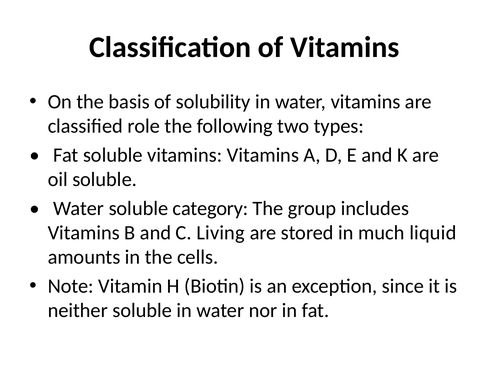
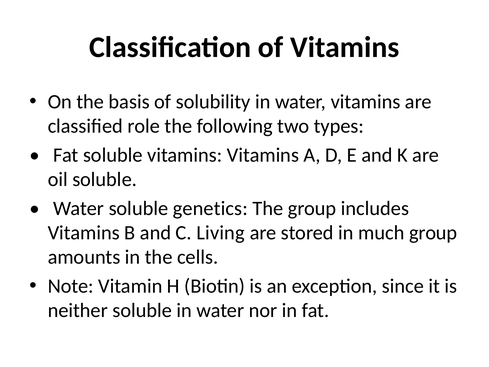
category: category -> genetics
much liquid: liquid -> group
